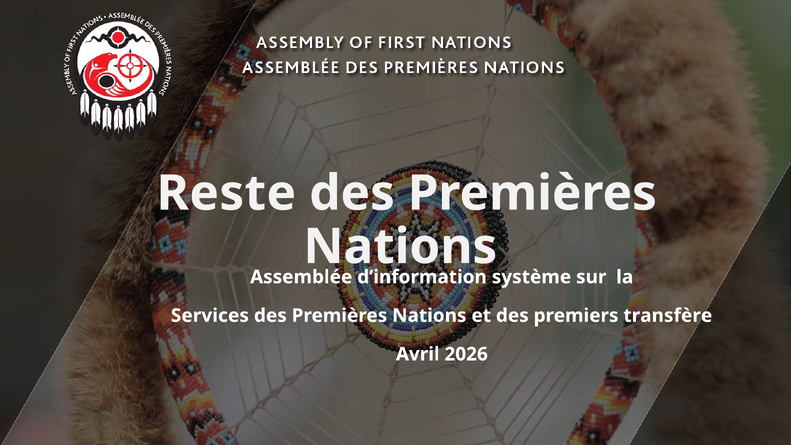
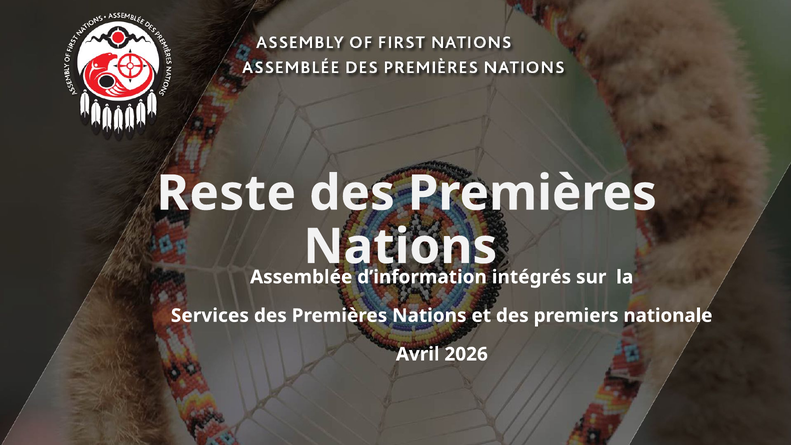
système: système -> intégrés
transfère: transfère -> nationale
